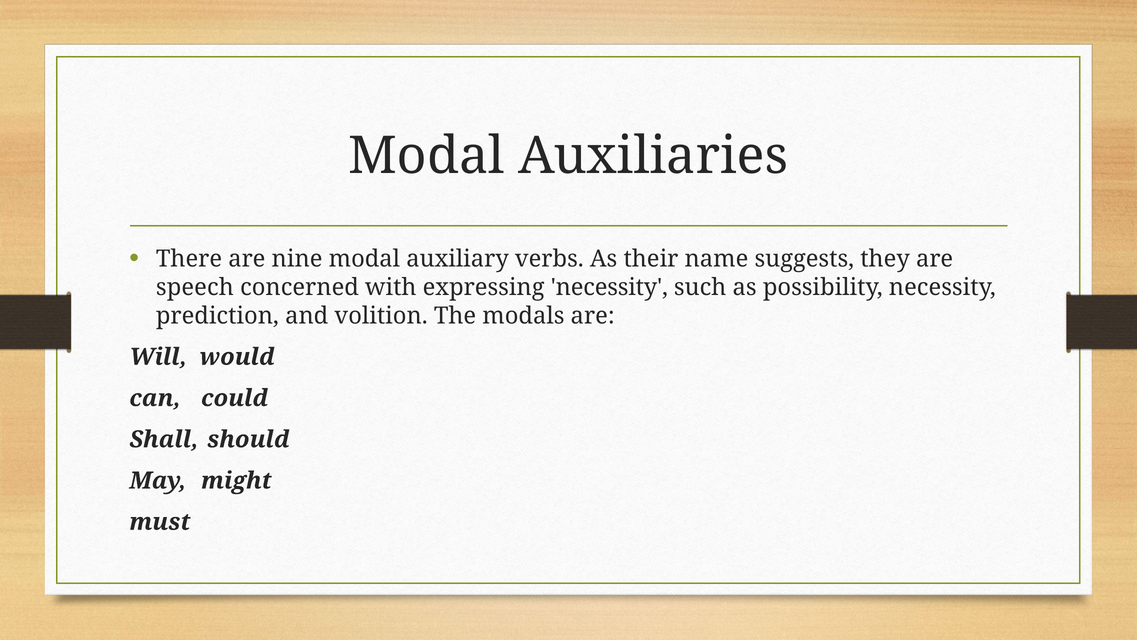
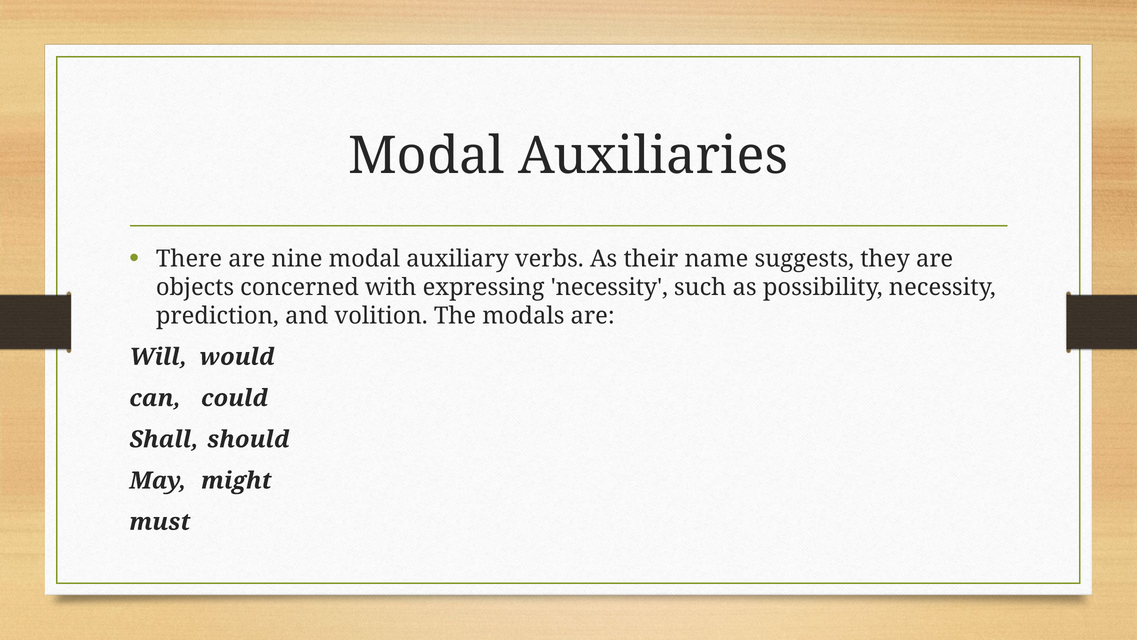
speech: speech -> objects
